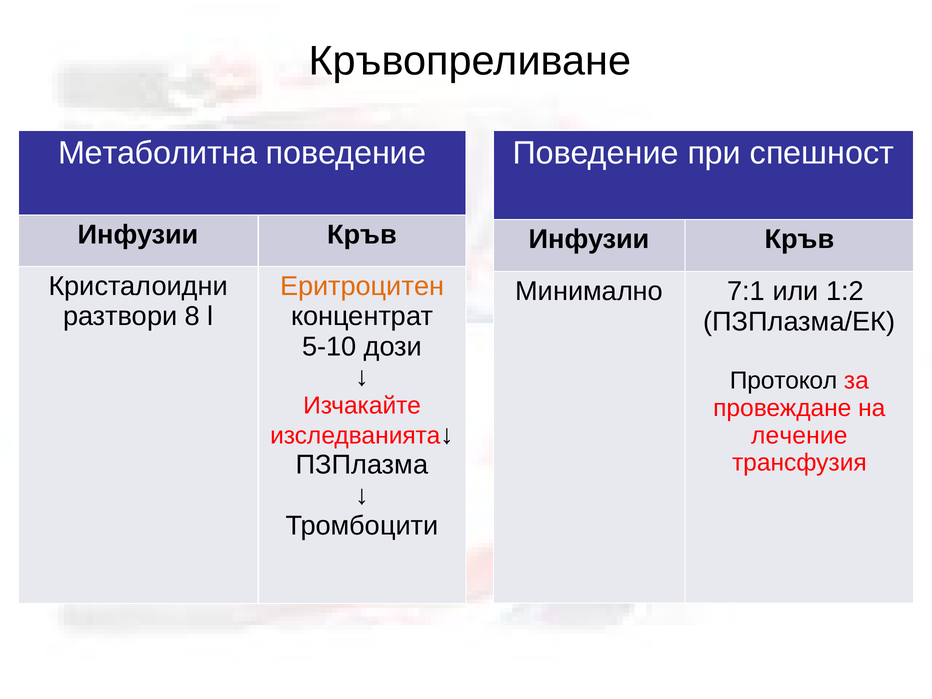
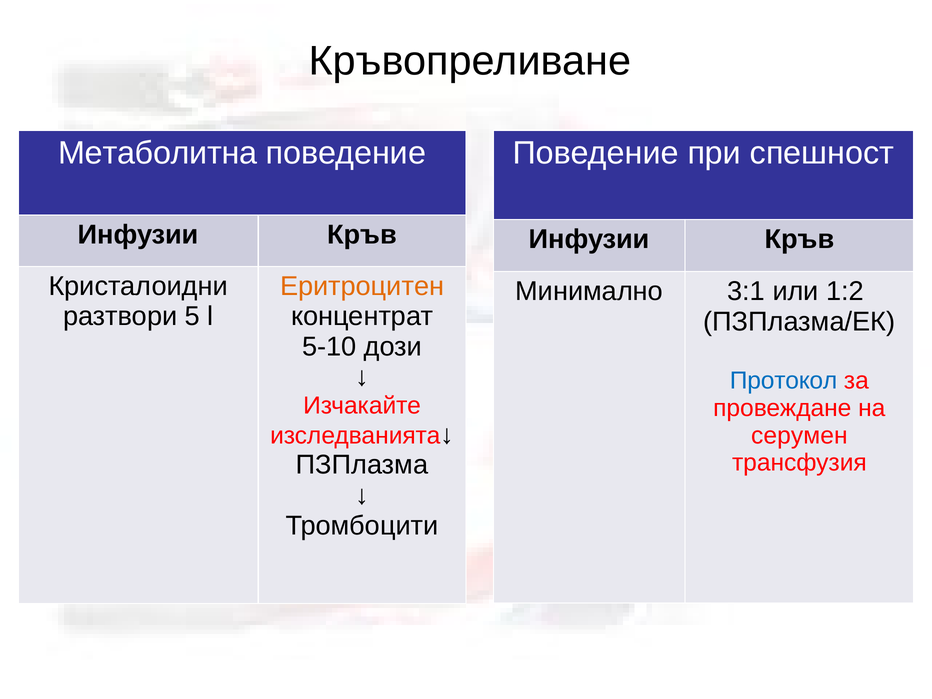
7:1: 7:1 -> 3:1
8: 8 -> 5
Протокол colour: black -> blue
лечение: лечение -> серумен
